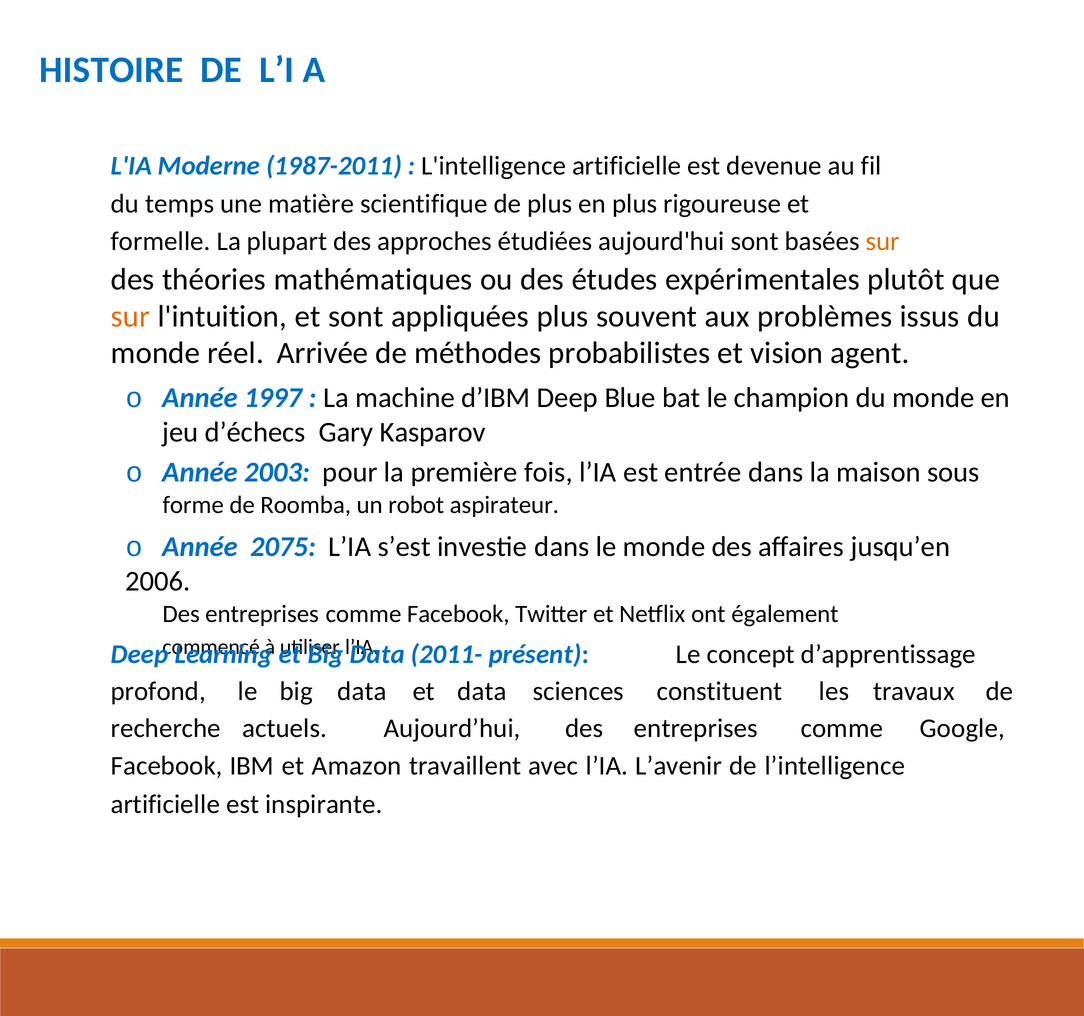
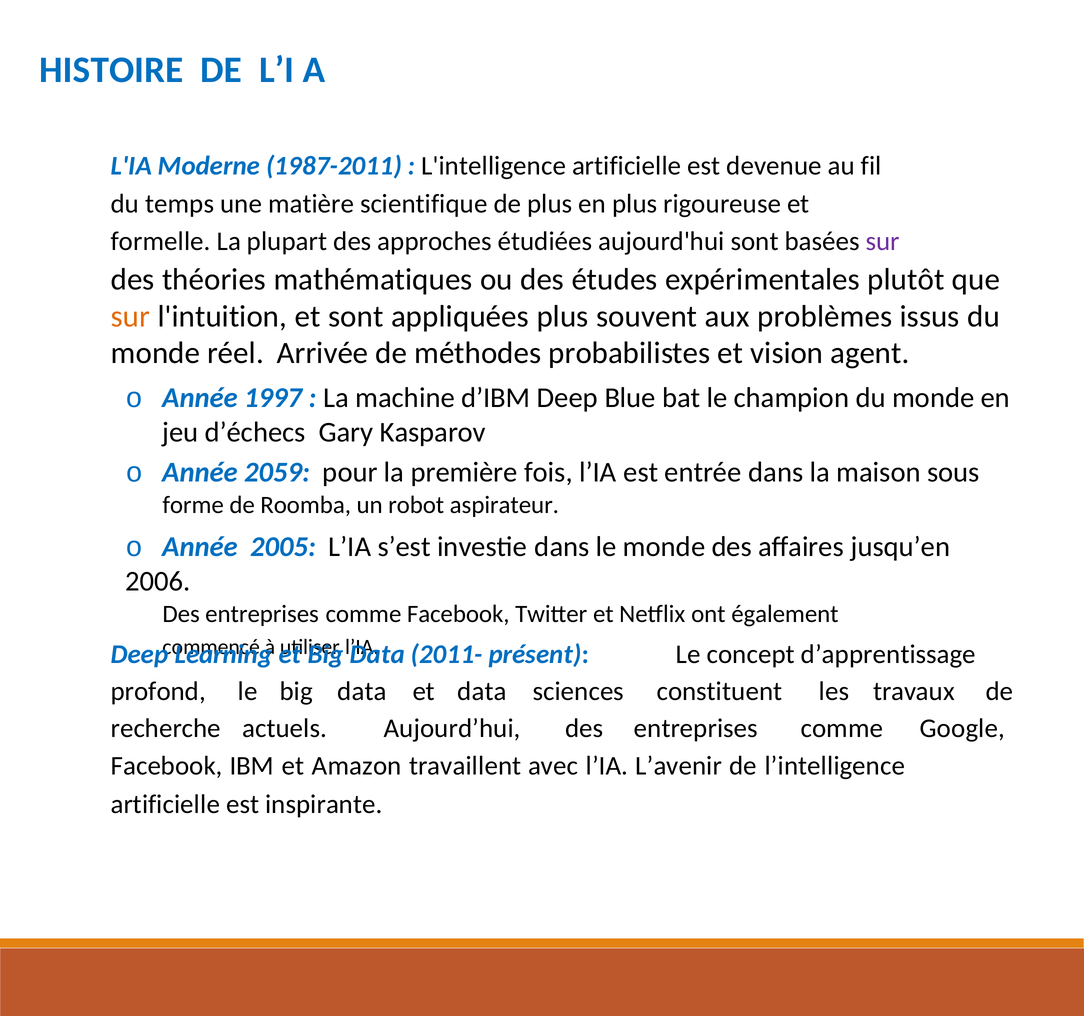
sur at (883, 242) colour: orange -> purple
2003: 2003 -> 2059
2075: 2075 -> 2005
